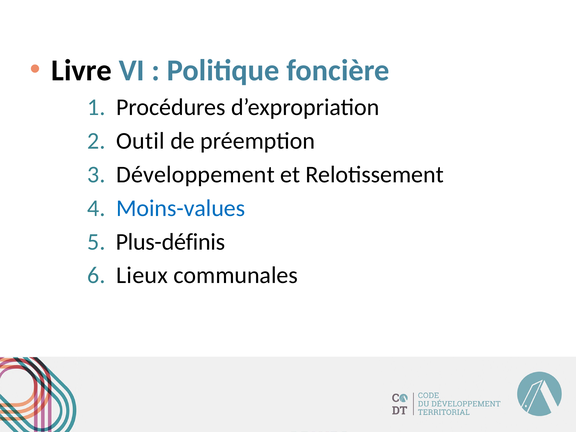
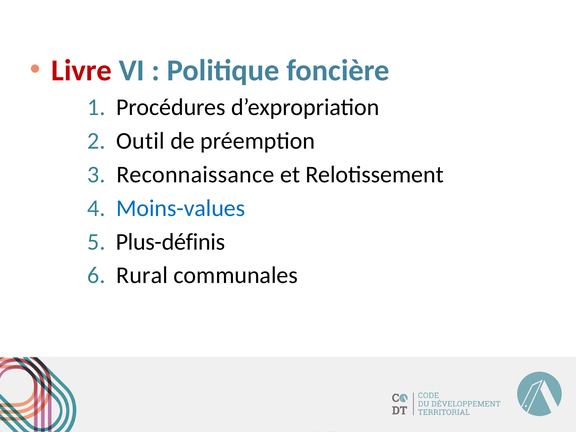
Livre colour: black -> red
Développement: Développement -> Reconnaissance
Lieux: Lieux -> Rural
